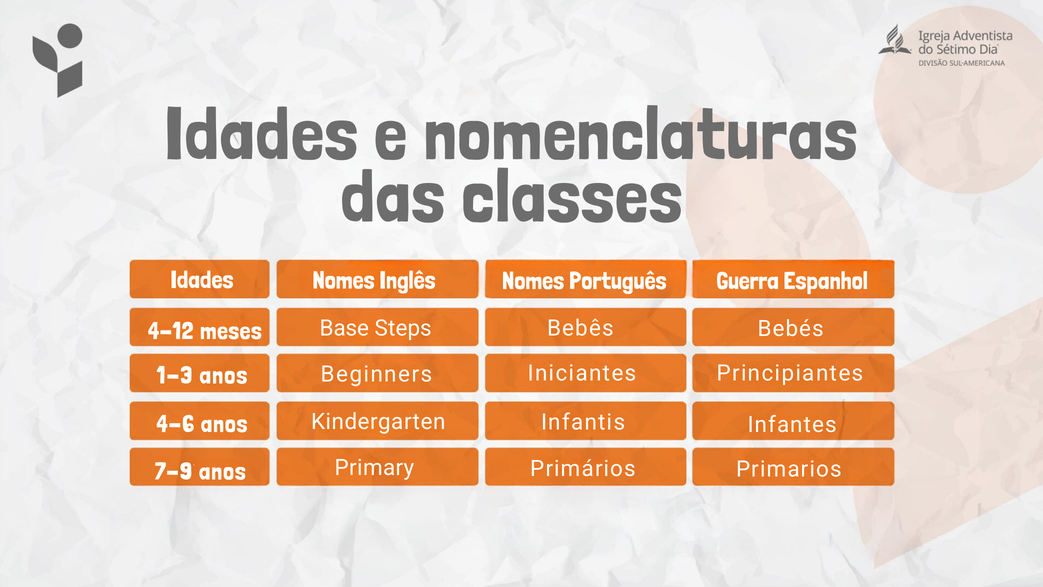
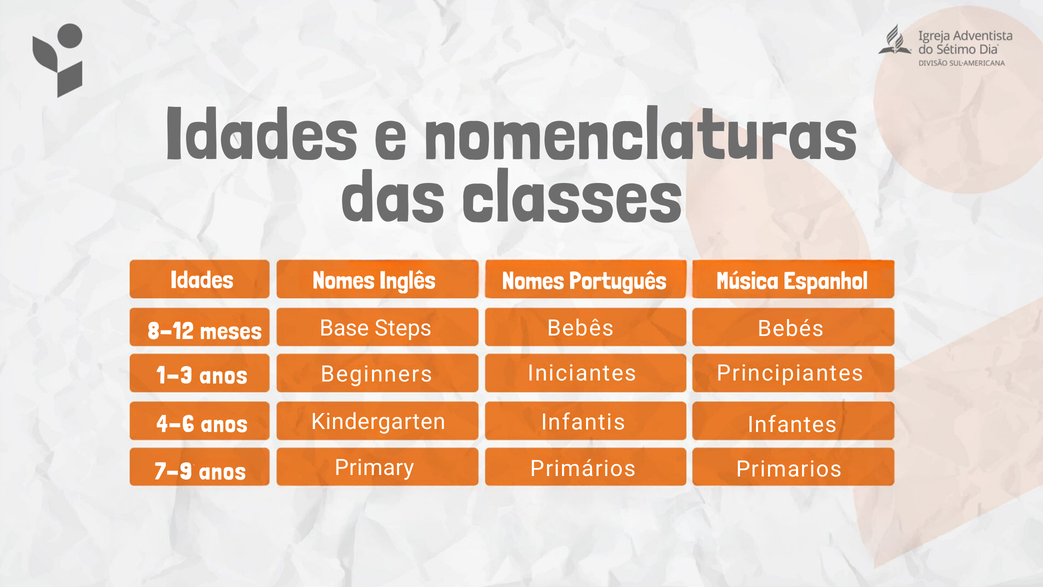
Guerra: Guerra -> Música
4-12: 4-12 -> 8-12
